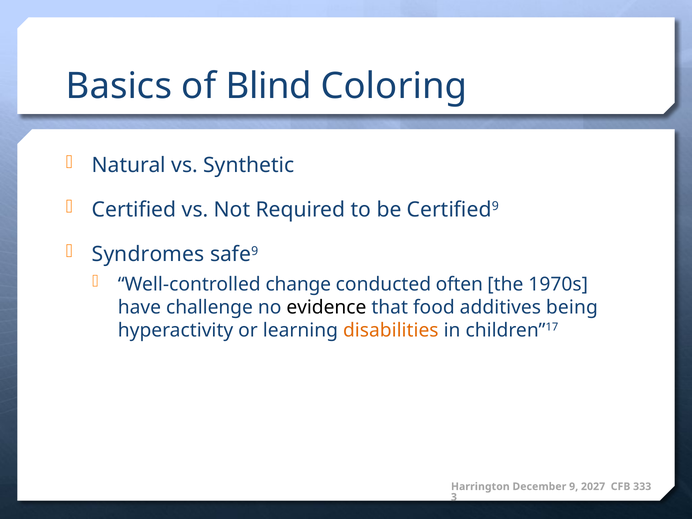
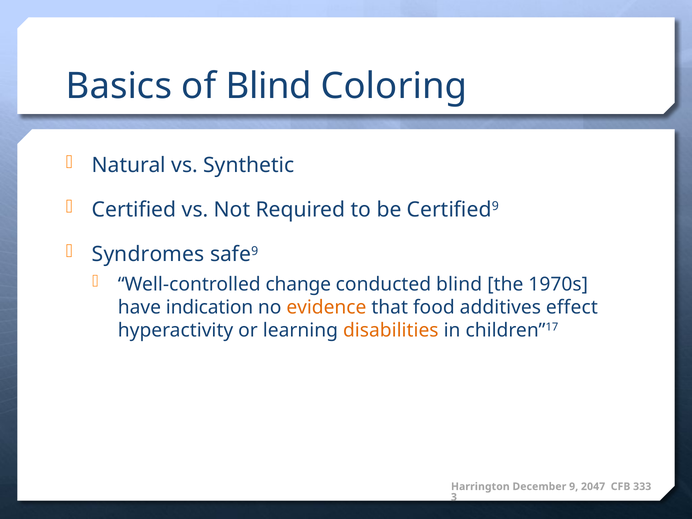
conducted often: often -> blind
challenge: challenge -> indication
evidence colour: black -> orange
being: being -> effect
2027: 2027 -> 2047
